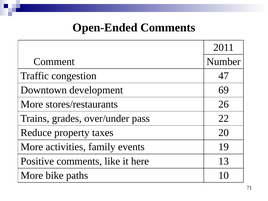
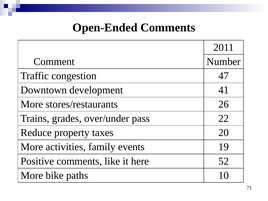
69: 69 -> 41
13: 13 -> 52
